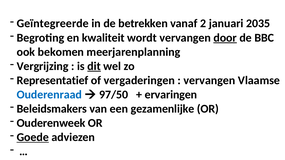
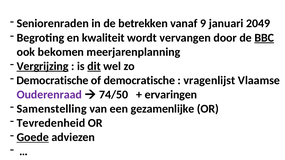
Geïntegreerde: Geïntegreerde -> Seniorenraden
2: 2 -> 9
2035: 2035 -> 2049
door underline: present -> none
BBC underline: none -> present
Vergrijzing underline: none -> present
Representatief at (52, 81): Representatief -> Democratische
of vergaderingen: vergaderingen -> democratische
vervangen at (209, 81): vervangen -> vragenlijst
Ouderenraad colour: blue -> purple
97/50: 97/50 -> 74/50
Beleidsmakers: Beleidsmakers -> Samenstelling
Ouderenweek: Ouderenweek -> Tevredenheid
